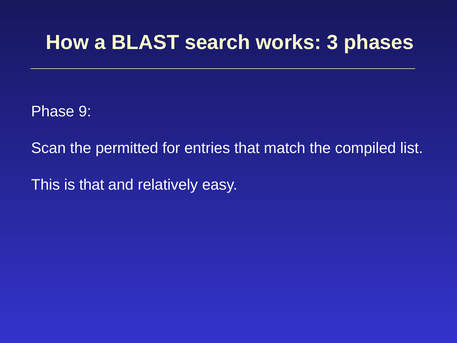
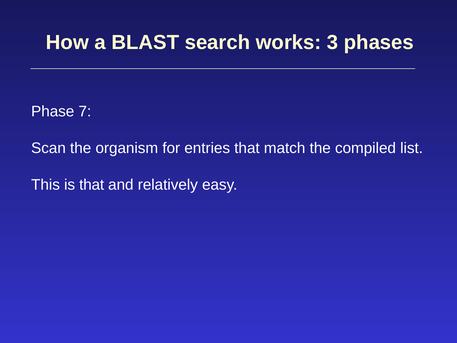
9: 9 -> 7
permitted: permitted -> organism
